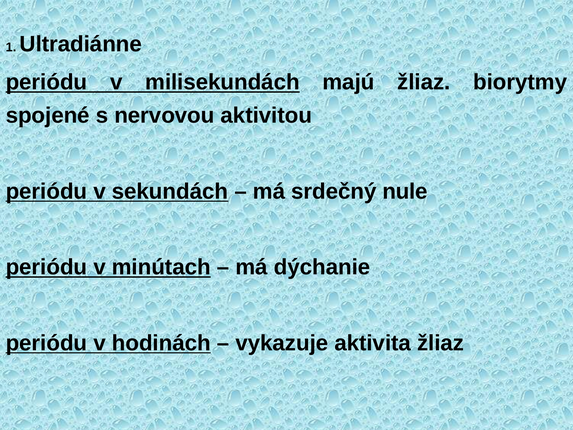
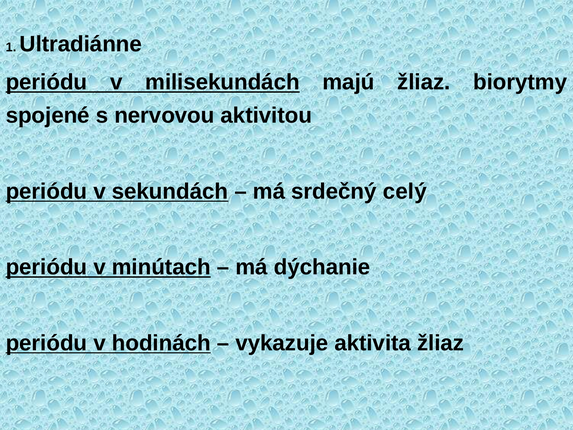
nule: nule -> celý
